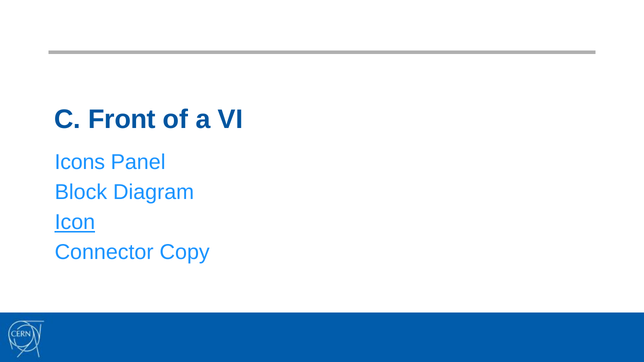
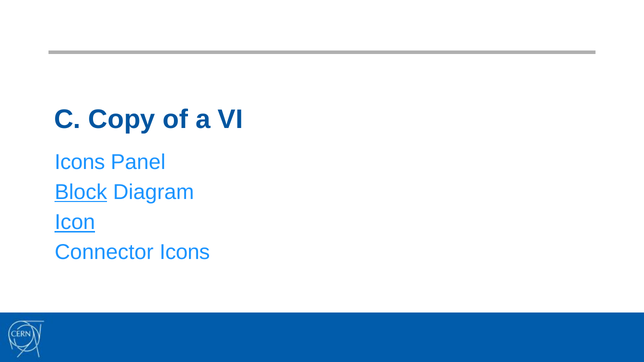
Front: Front -> Copy
Block underline: none -> present
Connector Copy: Copy -> Icons
